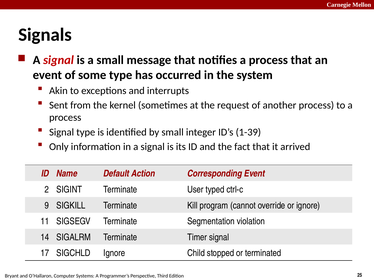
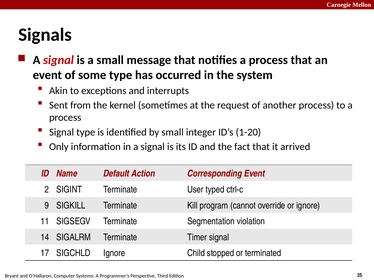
1-39: 1-39 -> 1-20
